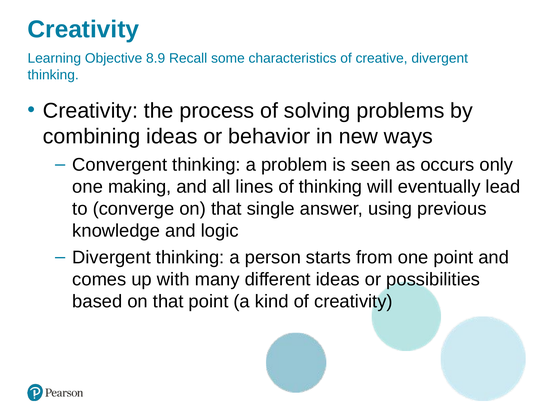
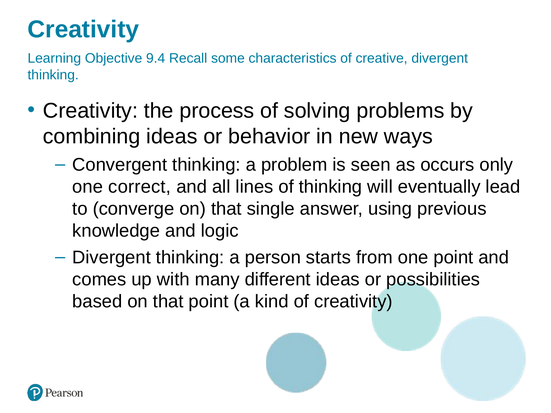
8.9: 8.9 -> 9.4
making: making -> correct
